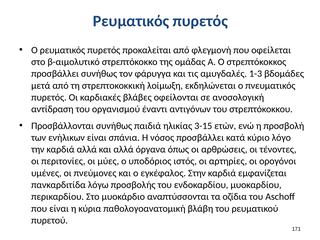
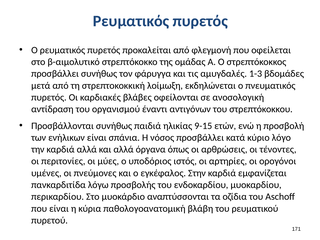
3-15: 3-15 -> 9-15
